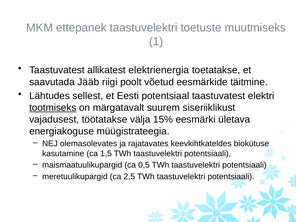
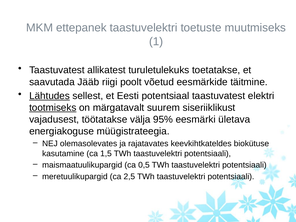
elektrienergia: elektrienergia -> turuletulekuks
Lähtudes underline: none -> present
15%: 15% -> 95%
